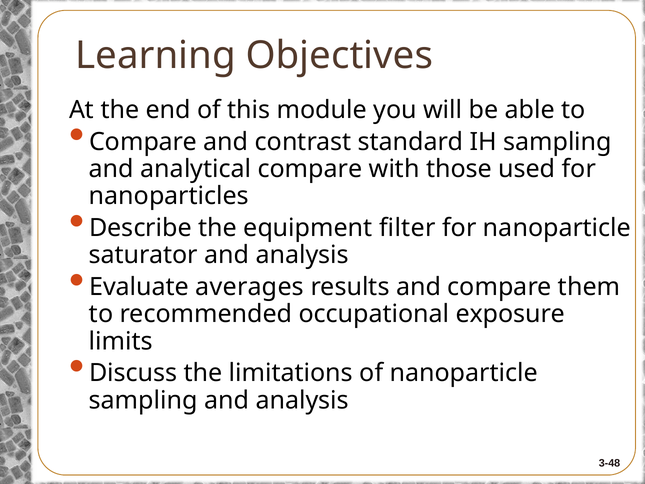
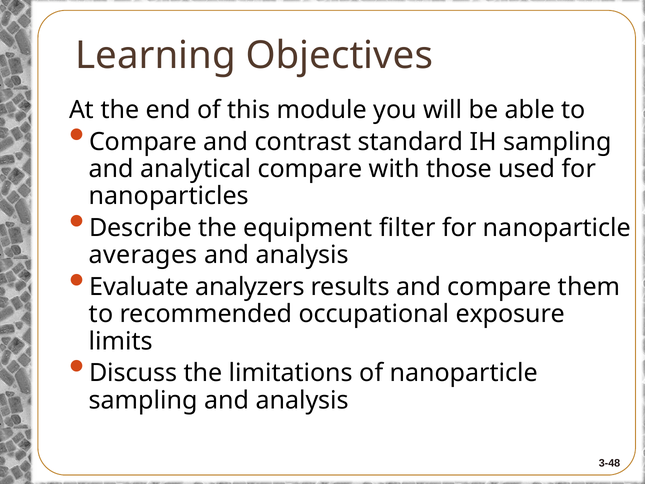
saturator: saturator -> averages
averages: averages -> analyzers
